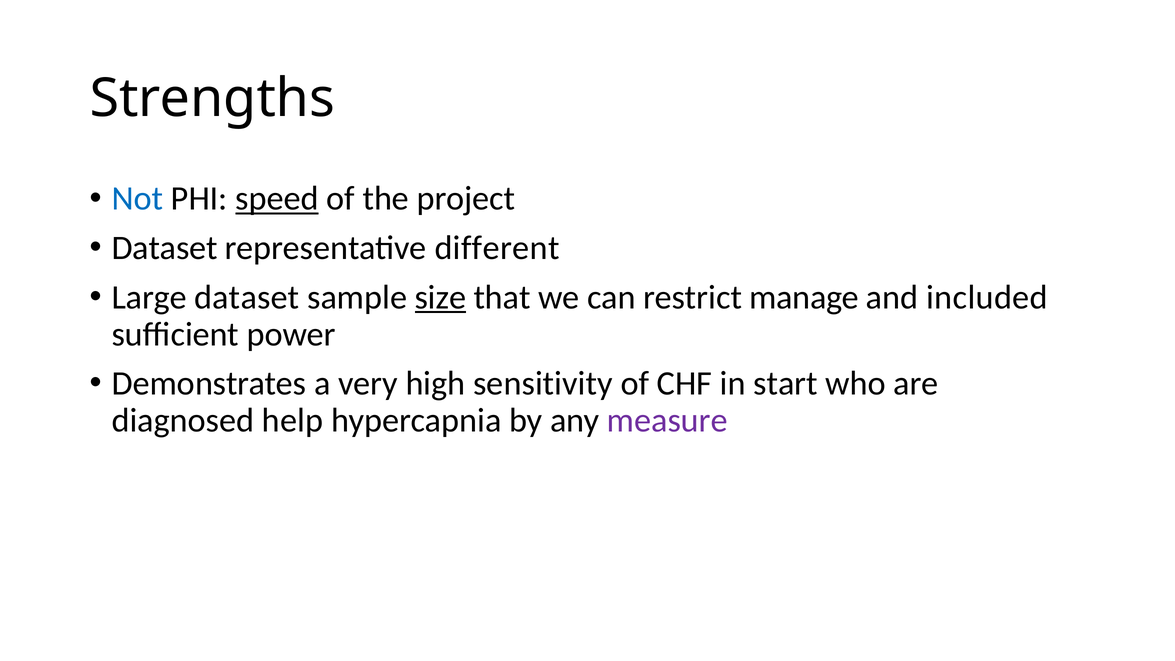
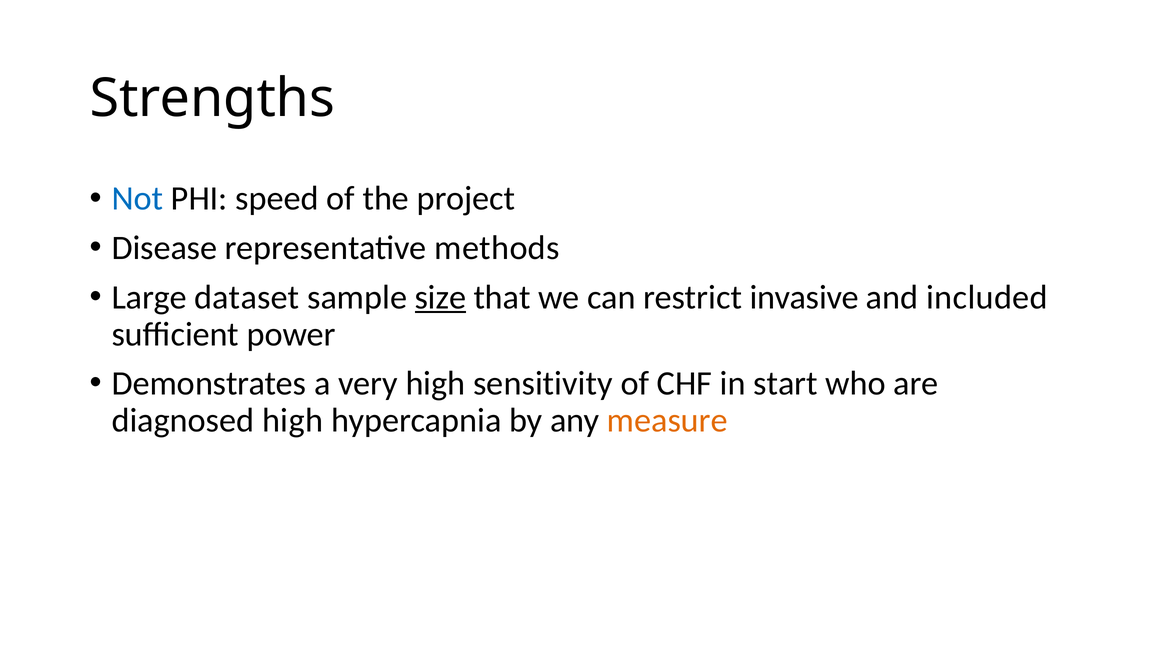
speed underline: present -> none
Dataset at (165, 248): Dataset -> Disease
different: different -> methods
manage: manage -> invasive
diagnosed help: help -> high
measure colour: purple -> orange
